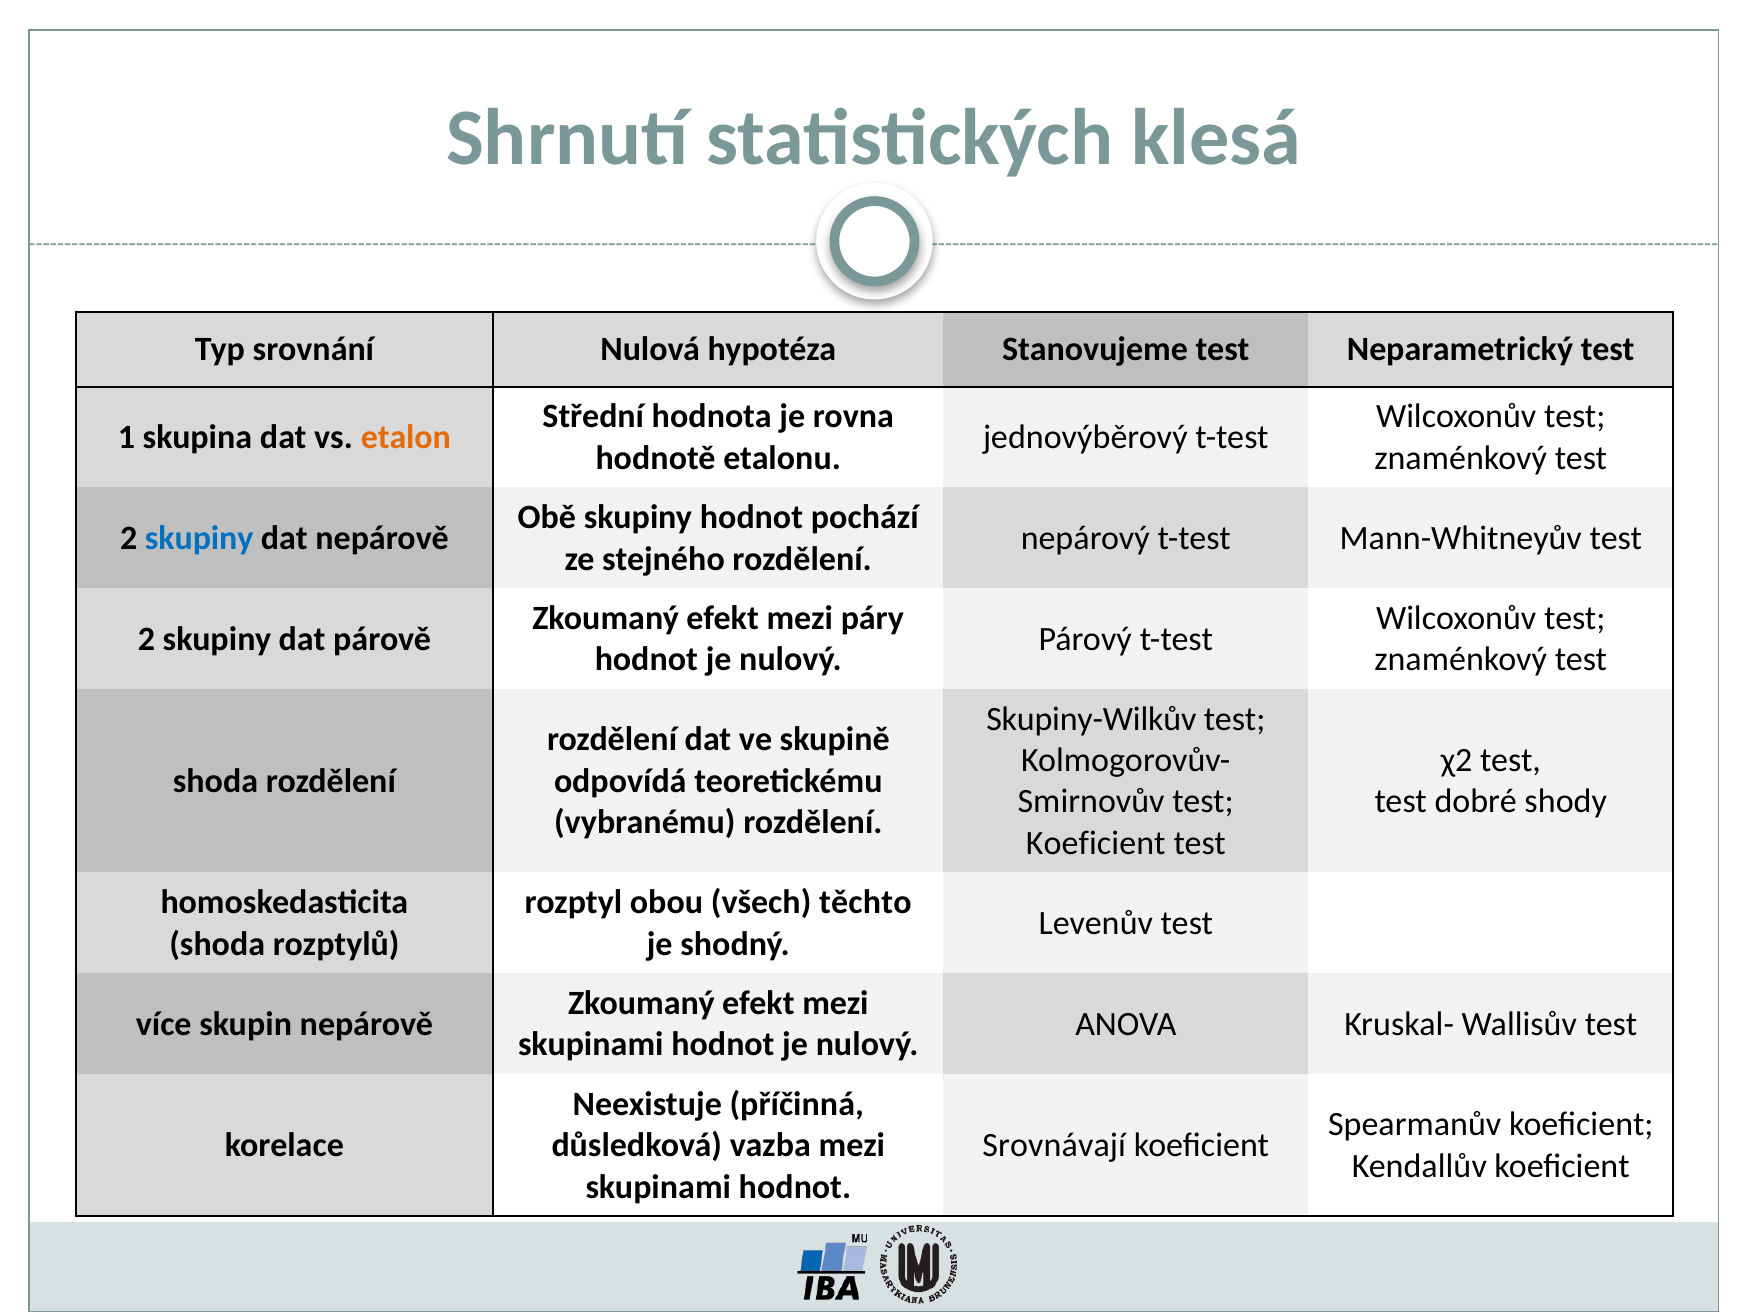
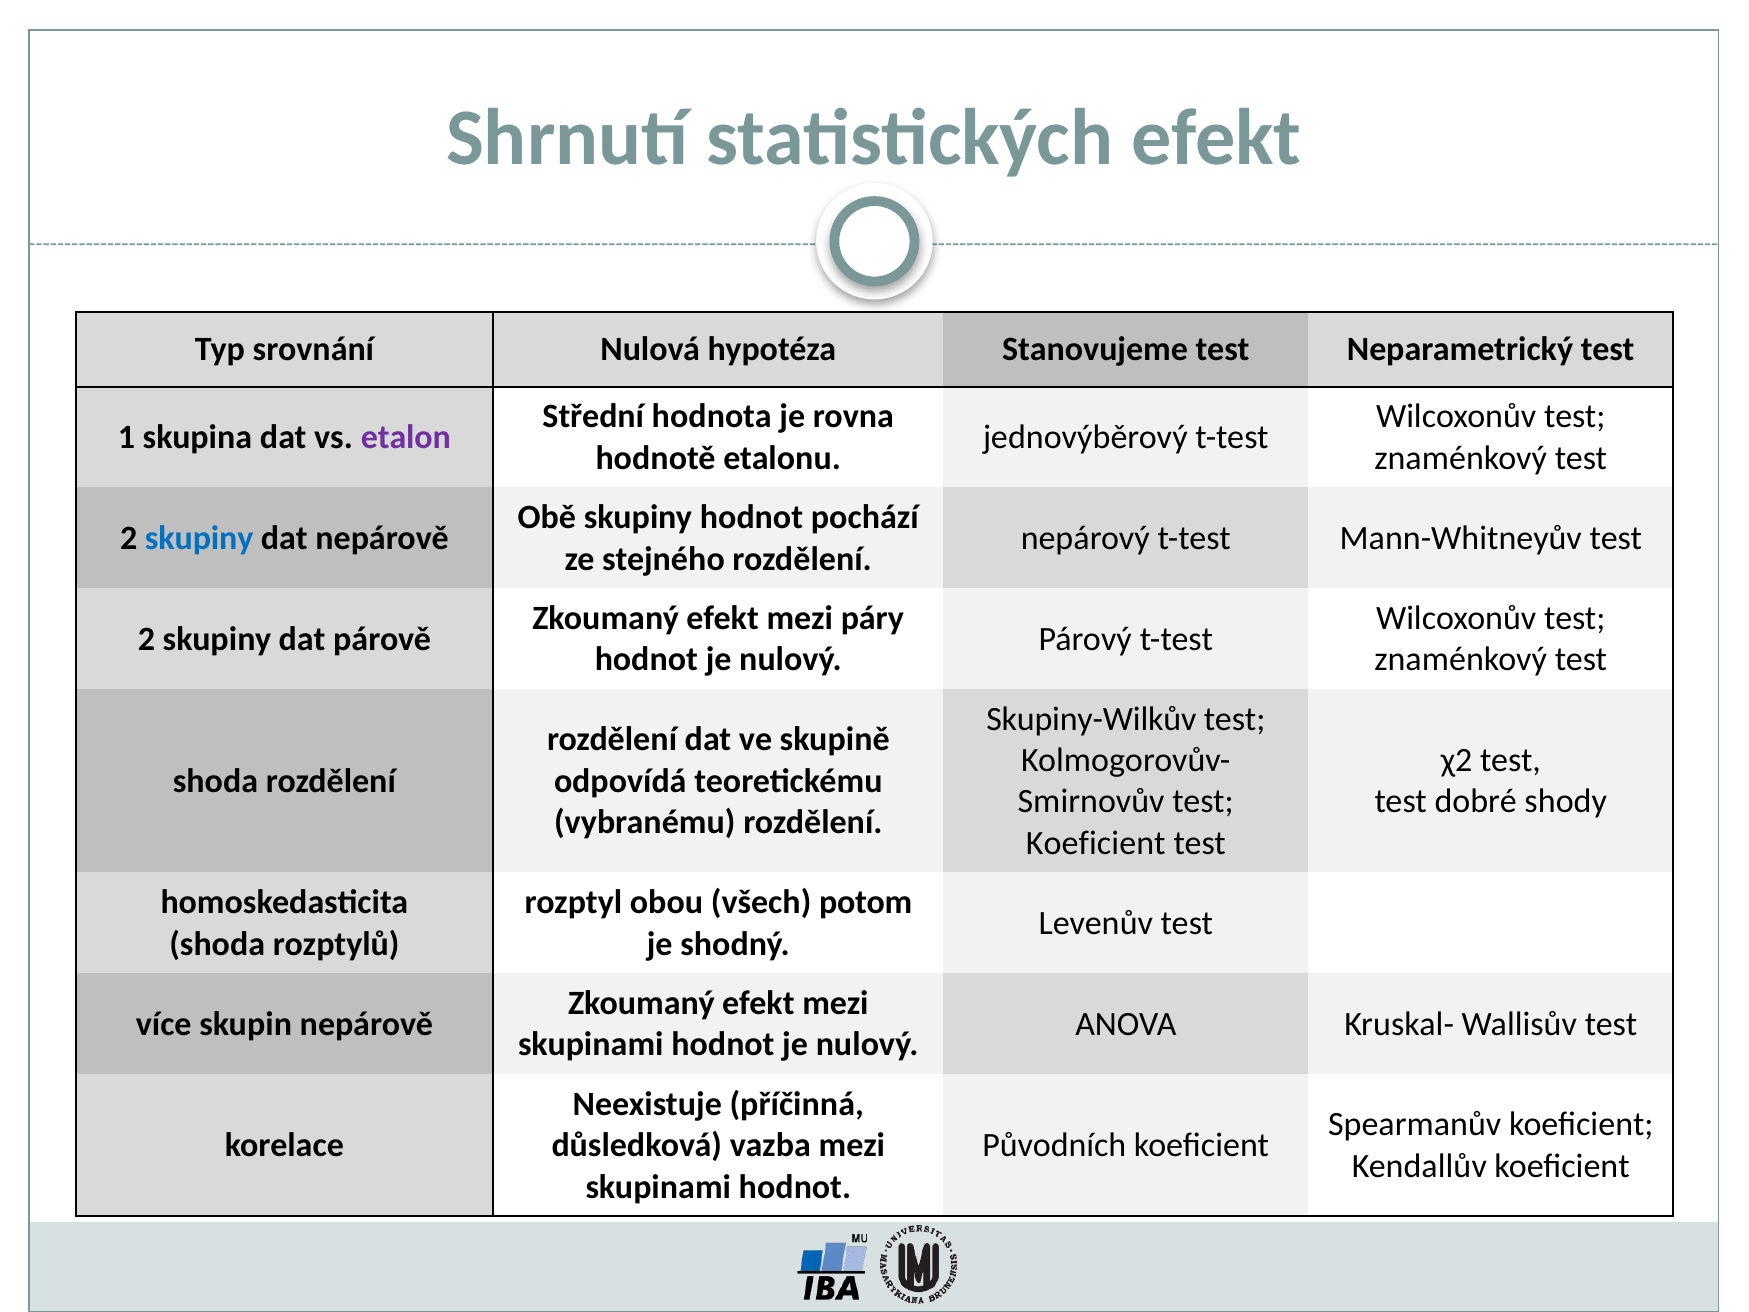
statistických klesá: klesá -> efekt
etalon colour: orange -> purple
těchto: těchto -> potom
Srovnávají: Srovnávají -> Původních
